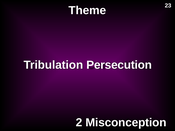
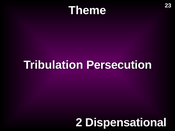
Misconception: Misconception -> Dispensational
